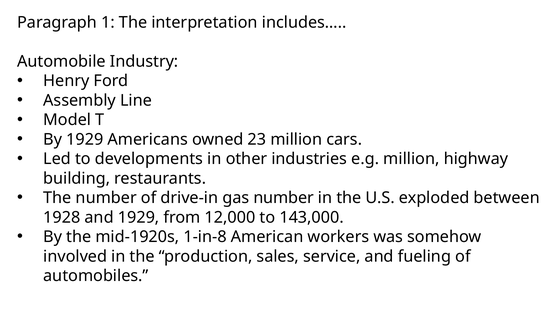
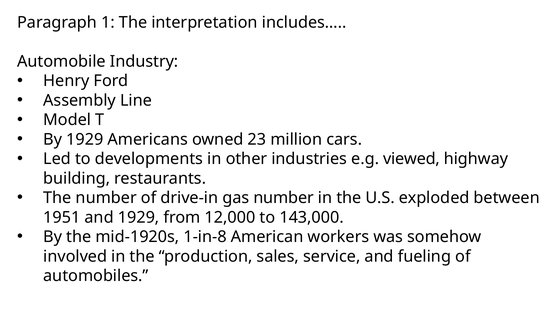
e.g million: million -> viewed
1928: 1928 -> 1951
